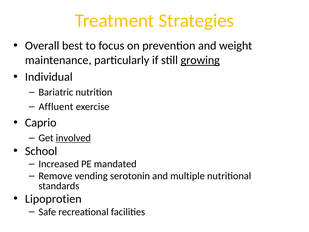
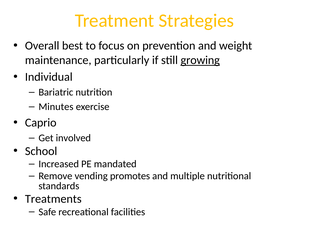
Affluent: Affluent -> Minutes
involved underline: present -> none
serotonin: serotonin -> promotes
Lipoprotien: Lipoprotien -> Treatments
